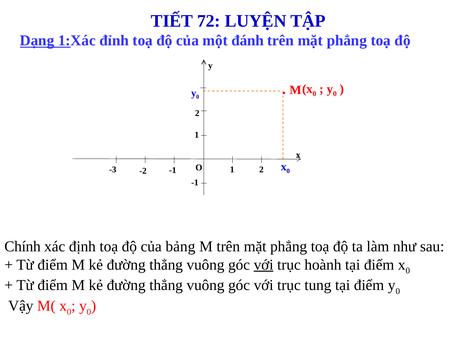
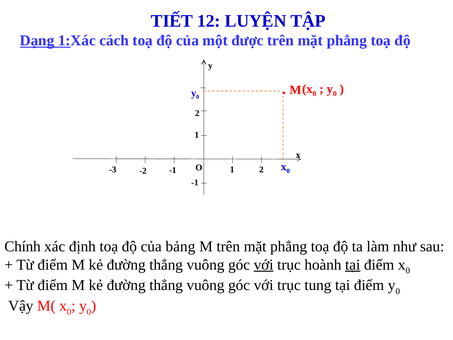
72: 72 -> 12
đỉnh: đỉnh -> cách
đánh: đánh -> được
tại at (353, 264) underline: none -> present
